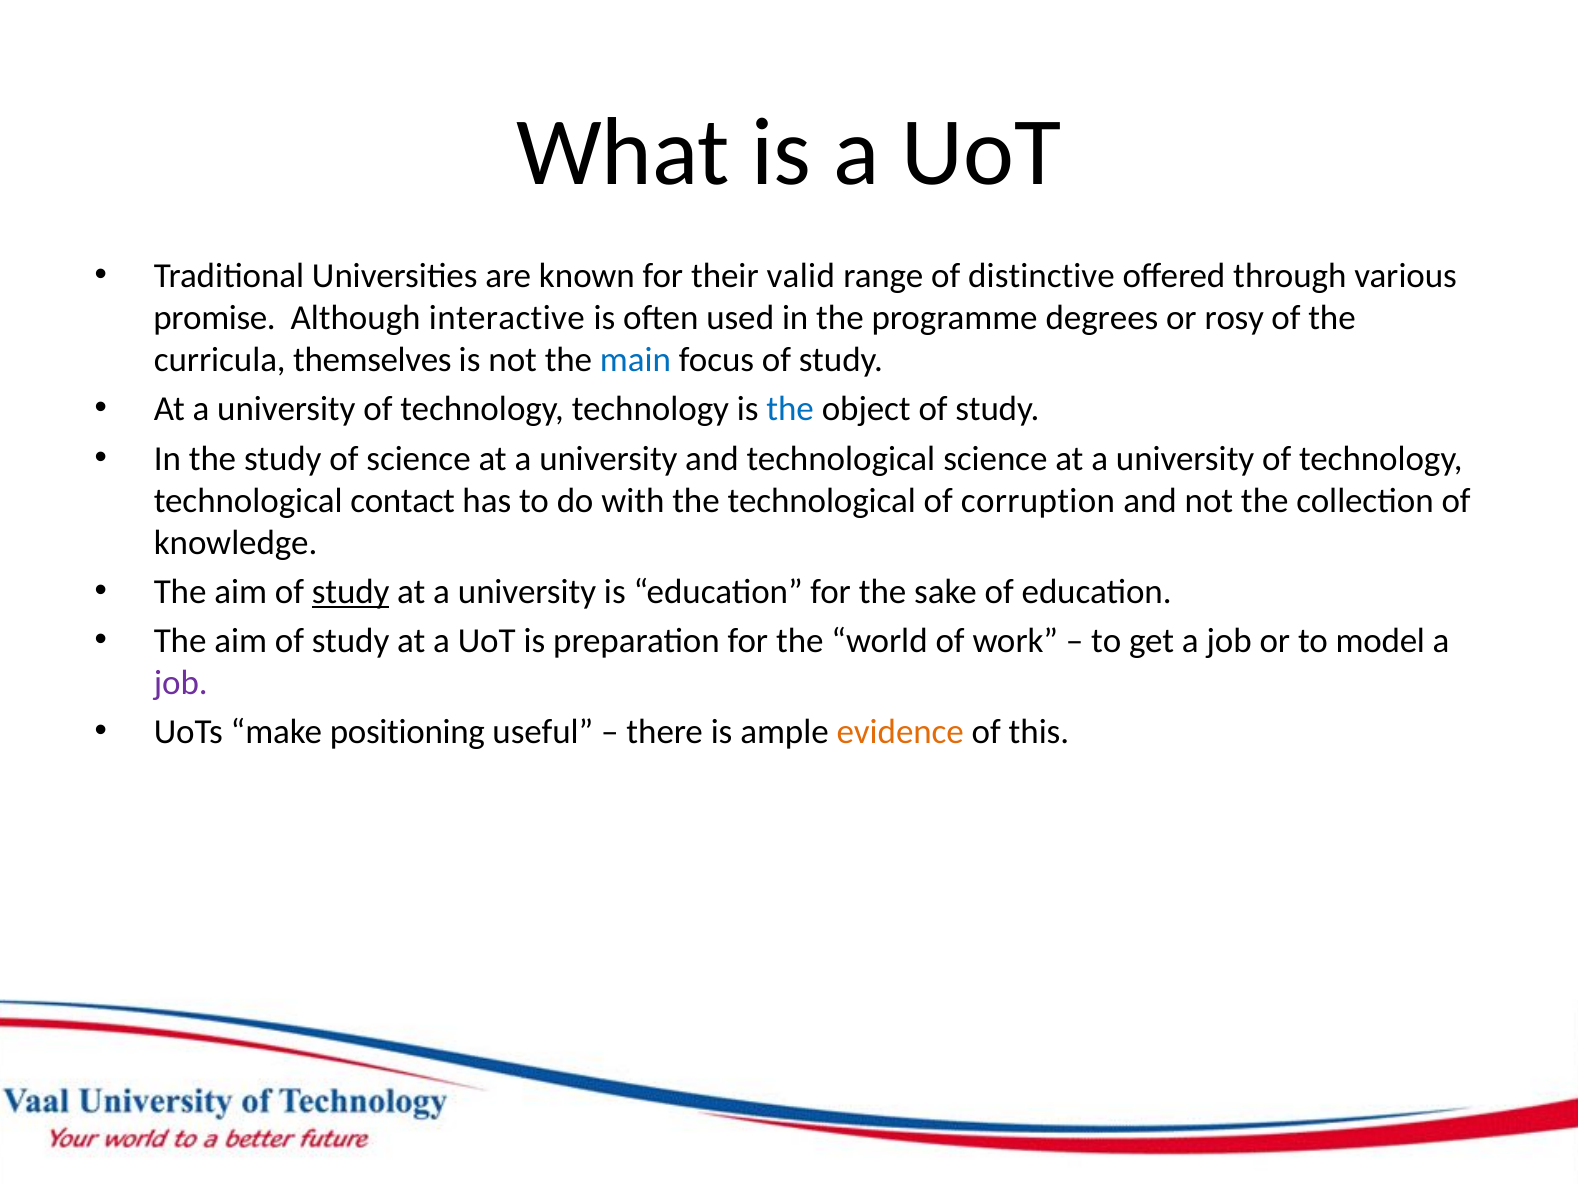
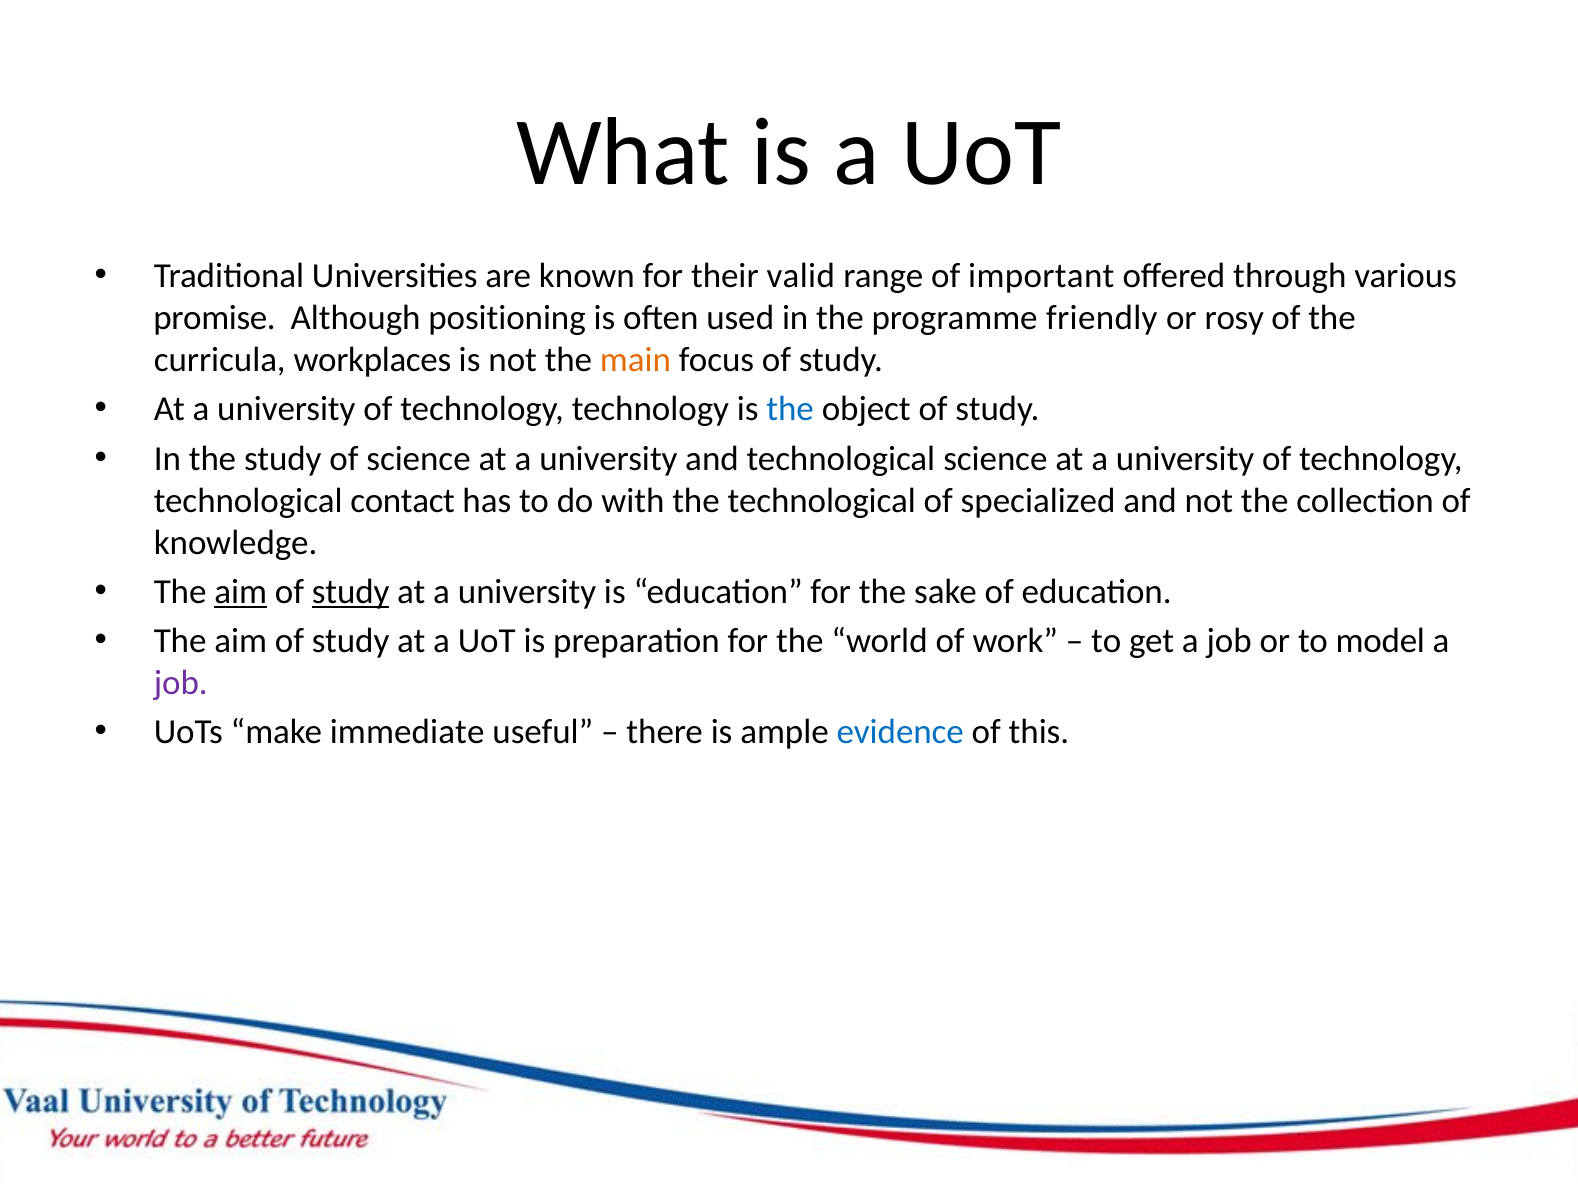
distinctive: distinctive -> important
interactive: interactive -> positioning
degrees: degrees -> friendly
themselves: themselves -> workplaces
main colour: blue -> orange
corruption: corruption -> specialized
aim at (241, 591) underline: none -> present
positioning: positioning -> immediate
evidence colour: orange -> blue
